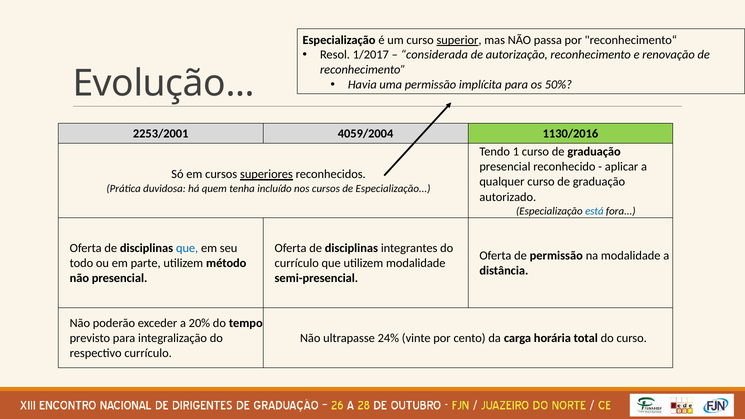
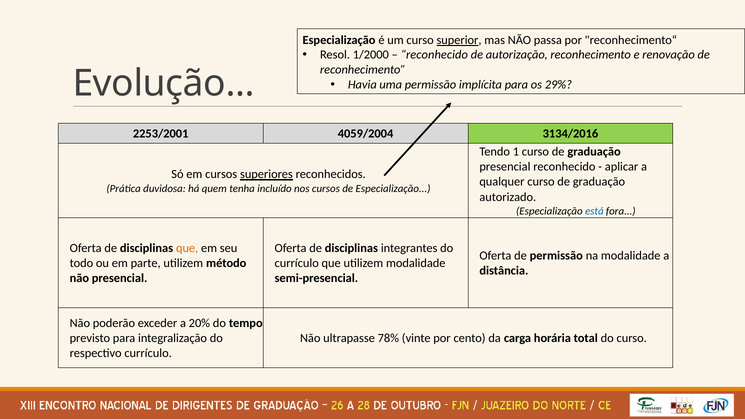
1/2017: 1/2017 -> 1/2000
considerada at (434, 55): considerada -> reconhecido
50%: 50% -> 29%
1130/2016: 1130/2016 -> 3134/2016
que at (187, 248) colour: blue -> orange
24%: 24% -> 78%
